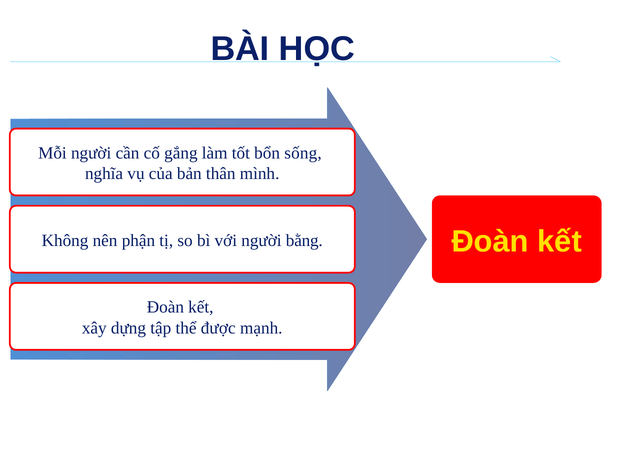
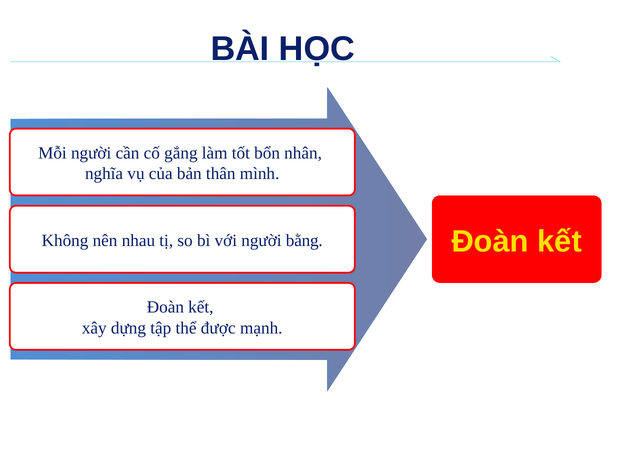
sống: sống -> nhân
phận: phận -> nhau
